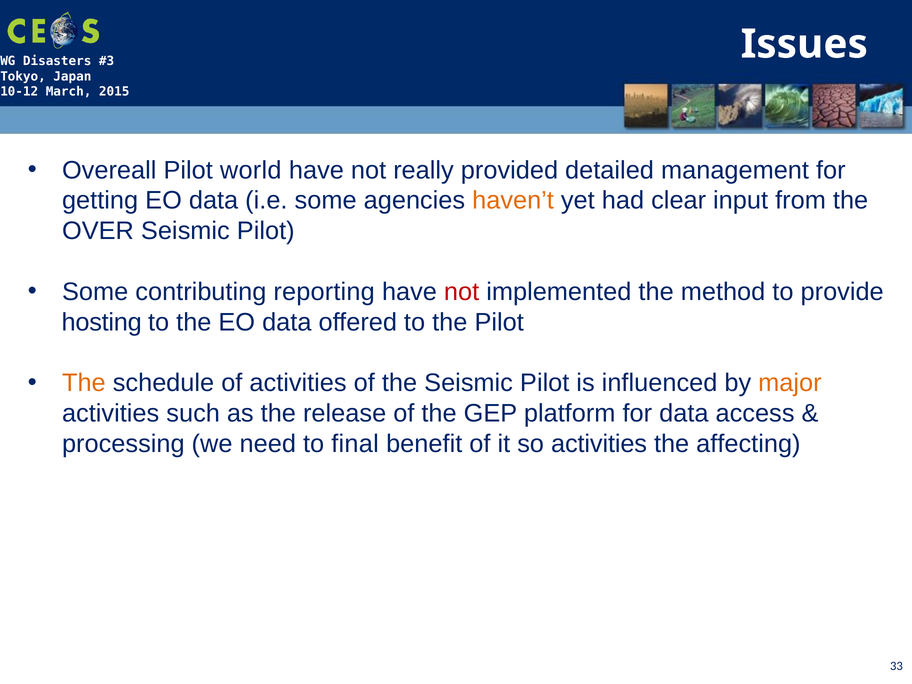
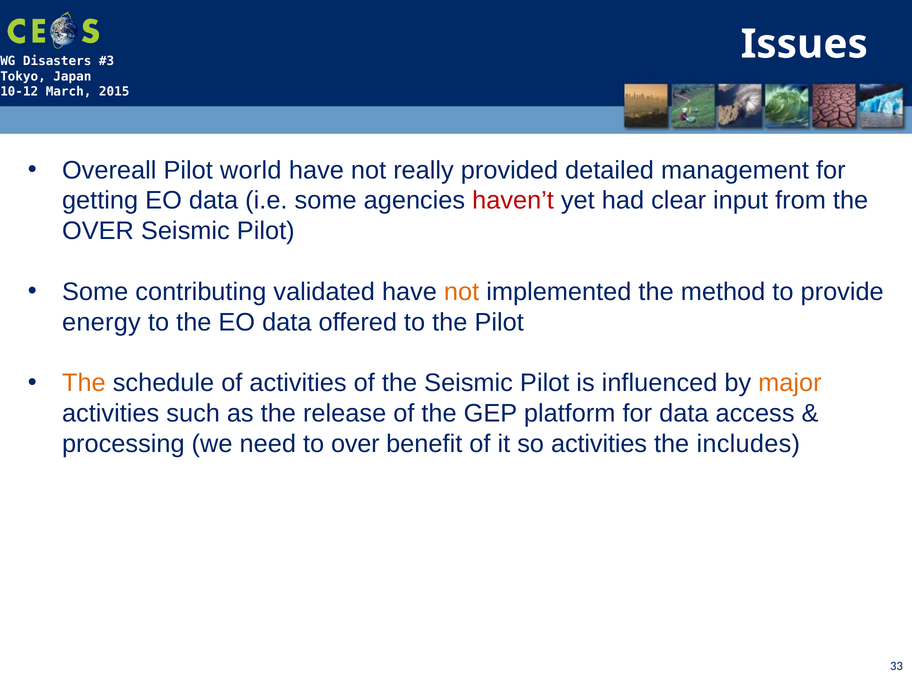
haven’t colour: orange -> red
reporting: reporting -> validated
not at (462, 292) colour: red -> orange
hosting: hosting -> energy
to final: final -> over
affecting: affecting -> includes
